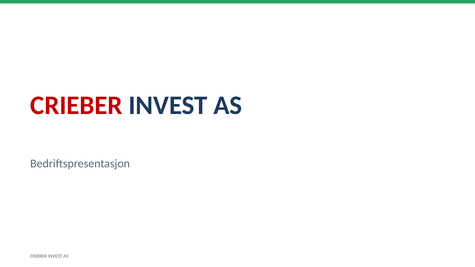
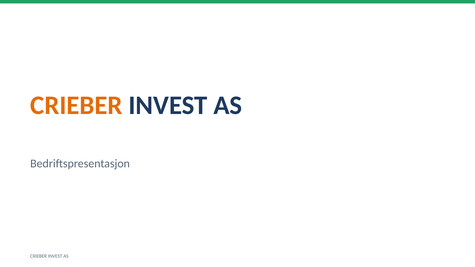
CRIEBER at (76, 105) colour: red -> orange
